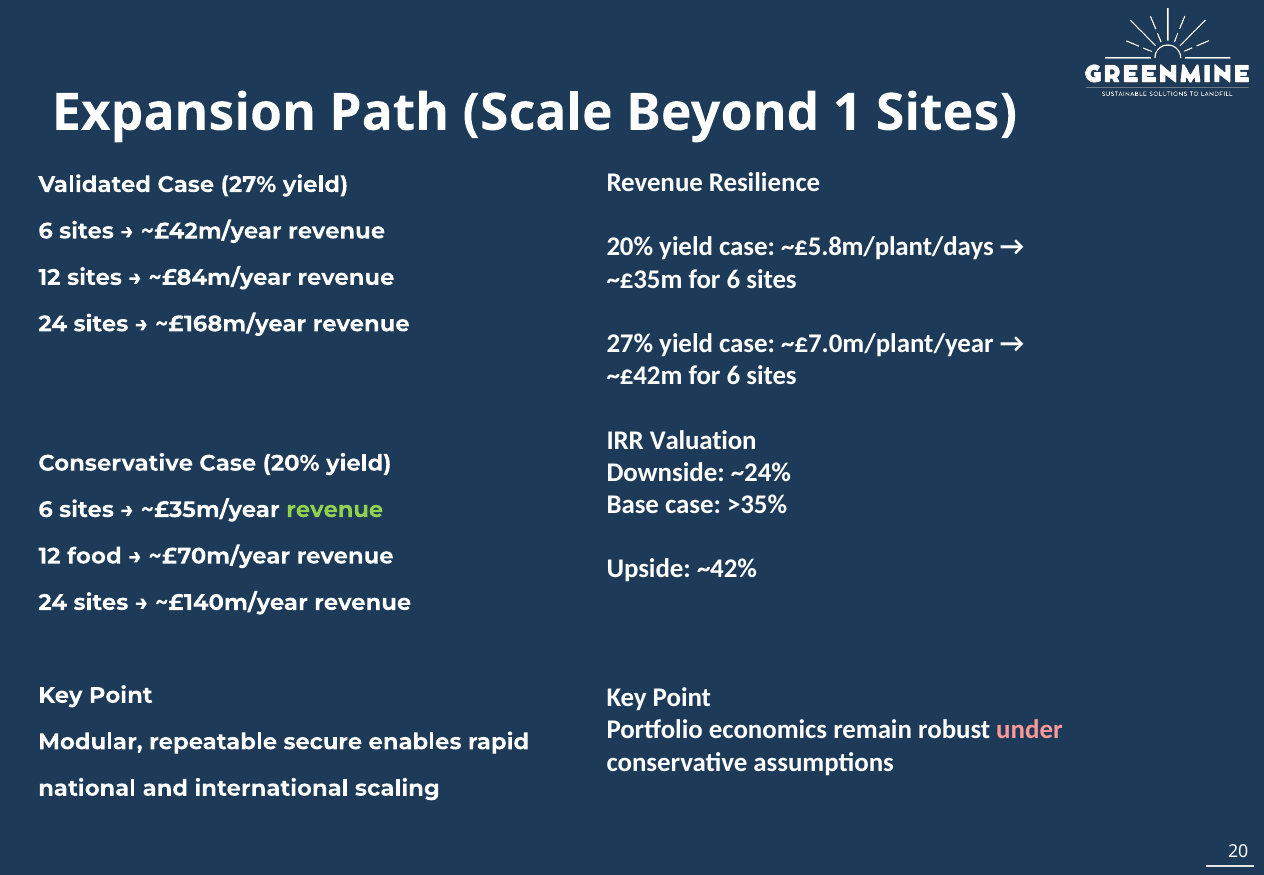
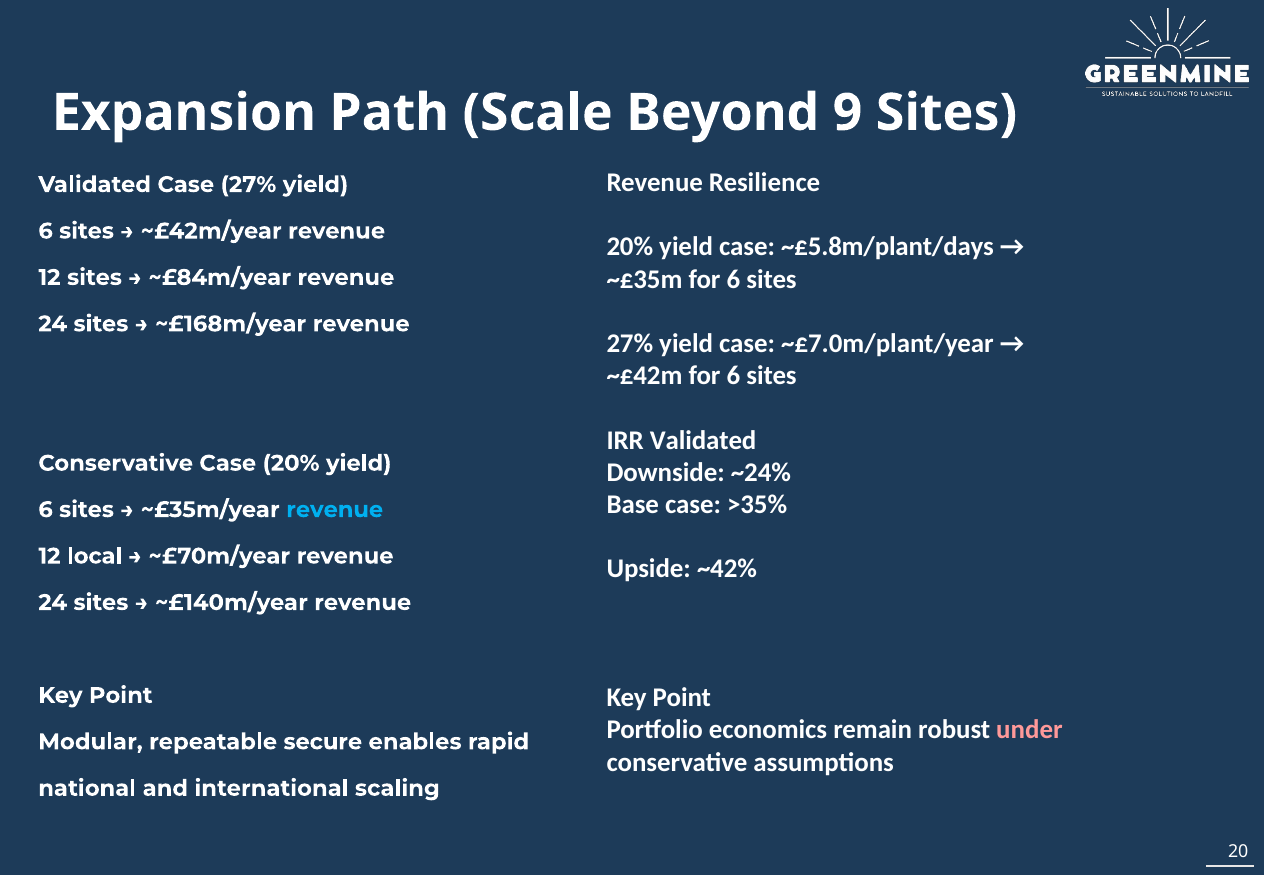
1: 1 -> 9
IRR Valuation: Valuation -> Validated
revenue at (335, 510) colour: light green -> light blue
food: food -> local
